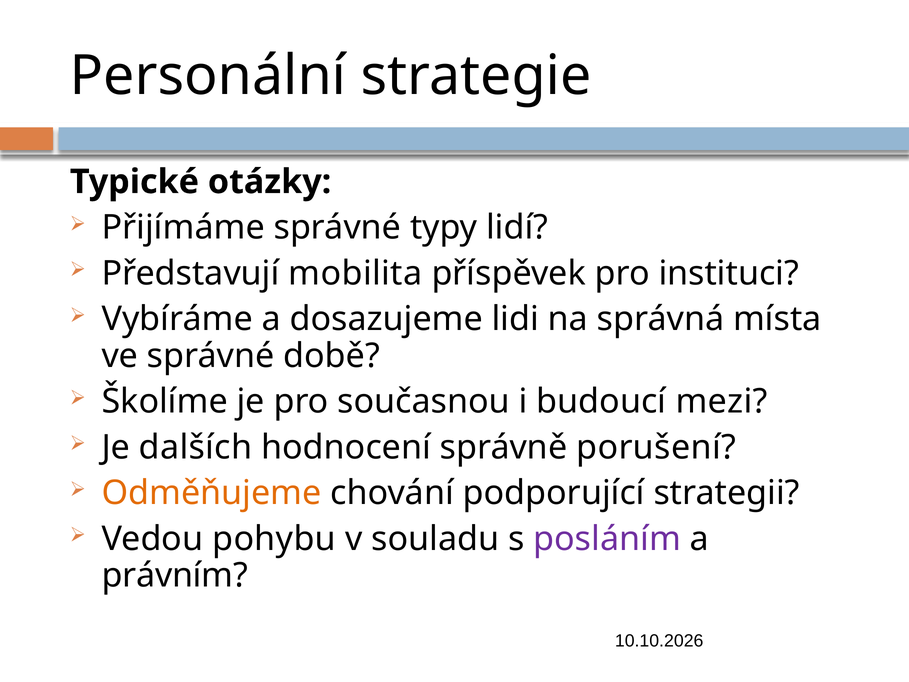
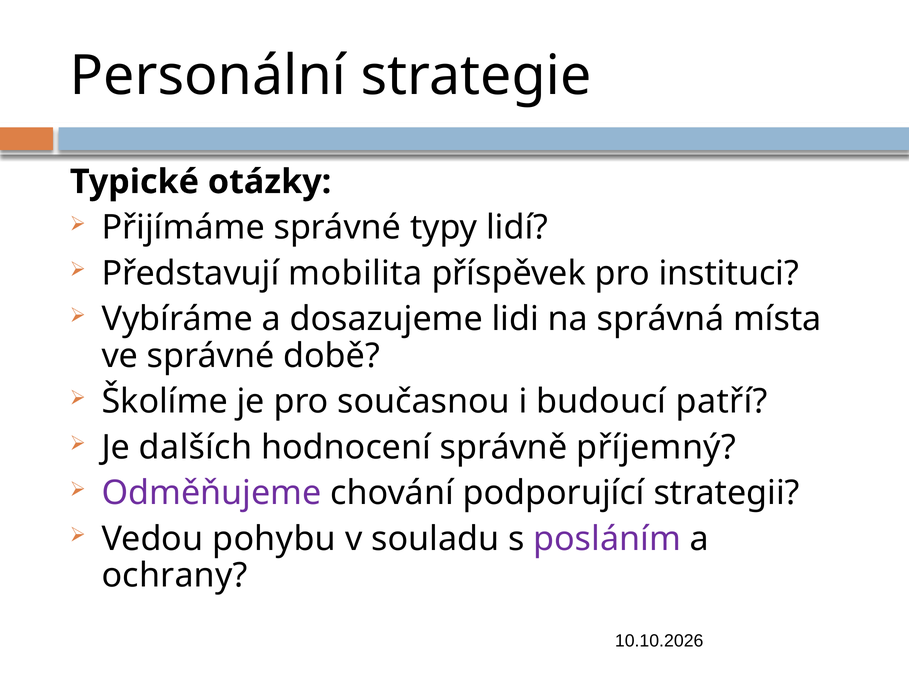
mezi: mezi -> patří
porušení: porušení -> příjemný
Odměňujeme colour: orange -> purple
právním: právním -> ochrany
